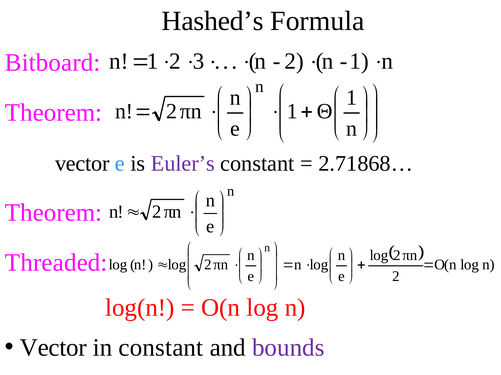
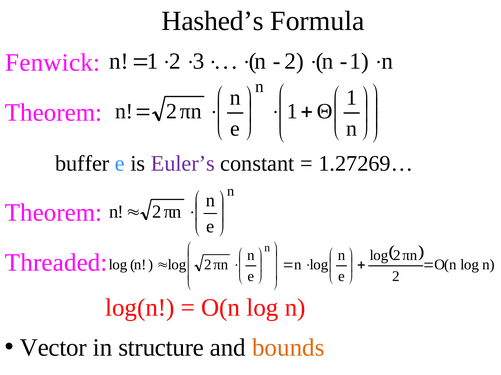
Bitboard: Bitboard -> Fenwick
vector at (82, 164): vector -> buffer
2.71868…: 2.71868… -> 1.27269…
in constant: constant -> structure
bounds colour: purple -> orange
